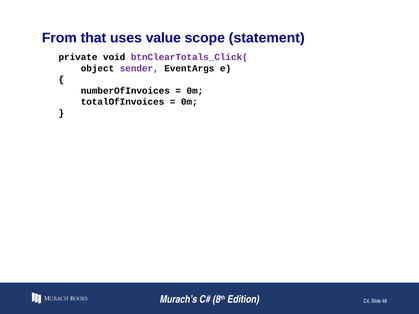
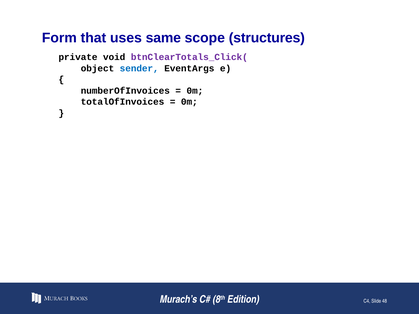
From: From -> Form
value: value -> same
statement: statement -> structures
sender colour: purple -> blue
